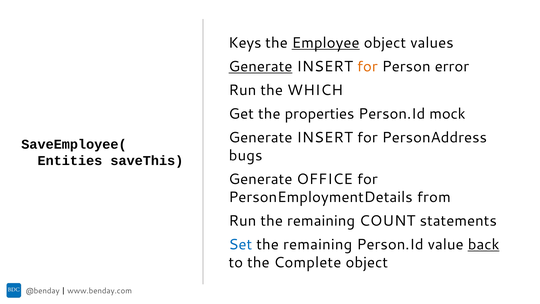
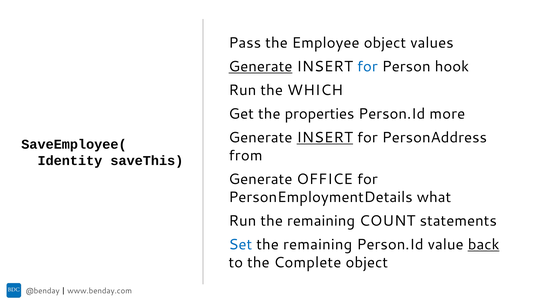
Keys: Keys -> Pass
Employee underline: present -> none
for at (367, 66) colour: orange -> blue
error: error -> hook
mock: mock -> more
INSERT at (325, 137) underline: none -> present
bugs: bugs -> from
Entities: Entities -> Identity
from: from -> what
